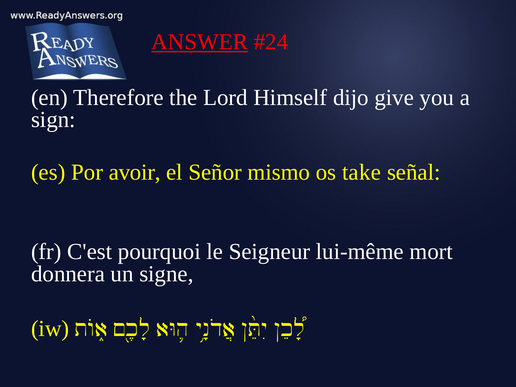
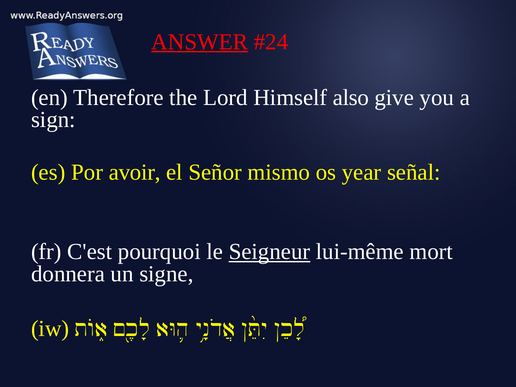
dijo: dijo -> also
take: take -> year
Seigneur underline: none -> present
